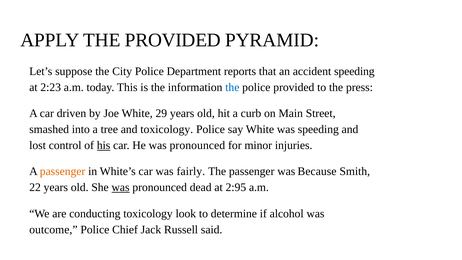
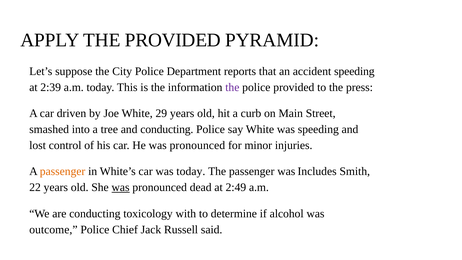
2:23: 2:23 -> 2:39
the at (232, 87) colour: blue -> purple
and toxicology: toxicology -> conducting
his underline: present -> none
was fairly: fairly -> today
Because: Because -> Includes
2:95: 2:95 -> 2:49
look: look -> with
